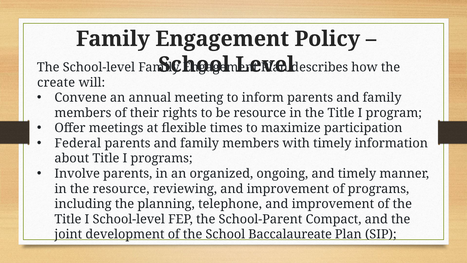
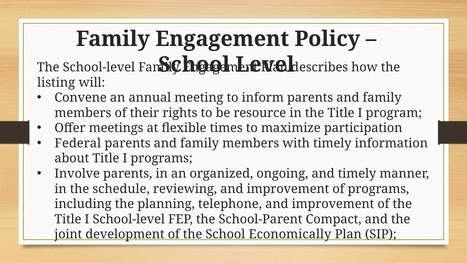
create: create -> listing
the resource: resource -> schedule
Baccalaureate: Baccalaureate -> Economically
